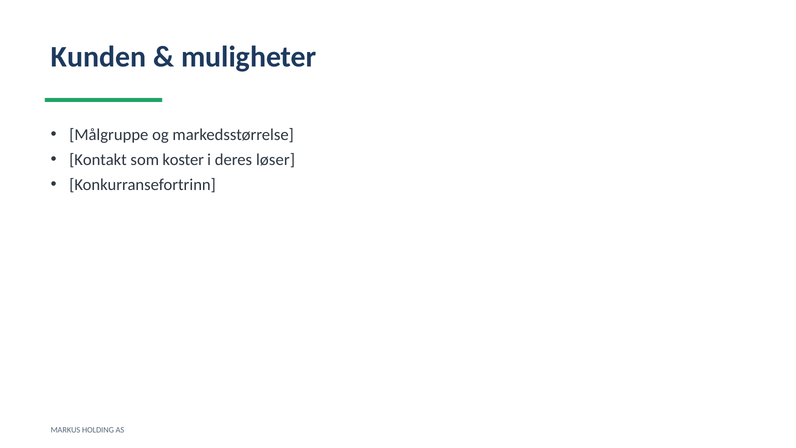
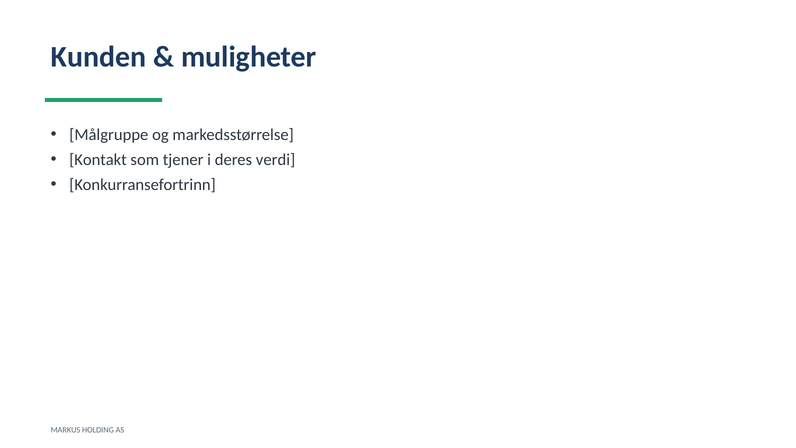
koster: koster -> tjener
løser: løser -> verdi
